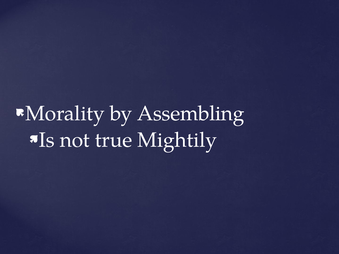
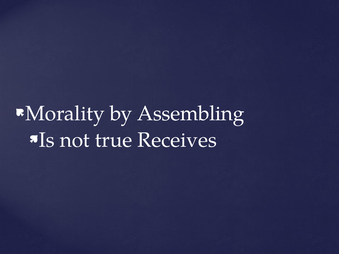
Mightily: Mightily -> Receives
